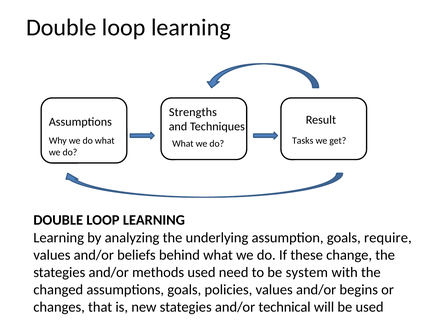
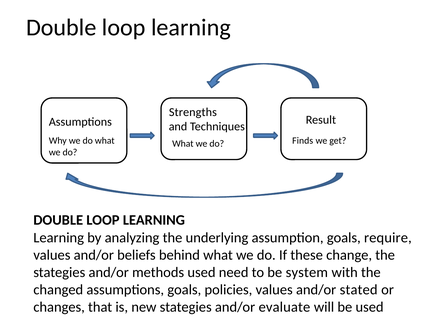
Tasks: Tasks -> Finds
begins: begins -> stated
technical: technical -> evaluate
